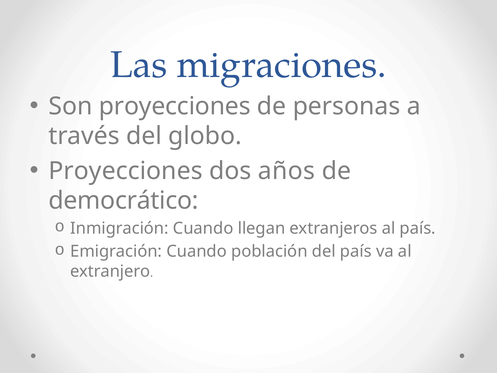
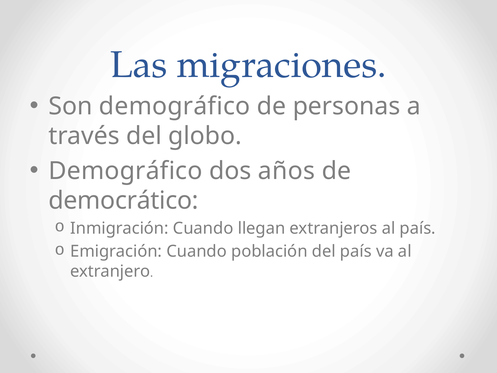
Son proyecciones: proyecciones -> demográfico
Proyecciones at (126, 171): Proyecciones -> Demográfico
